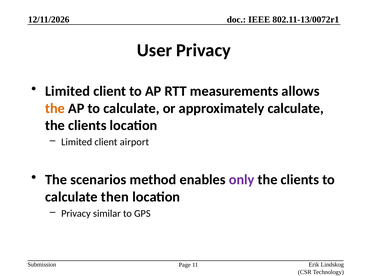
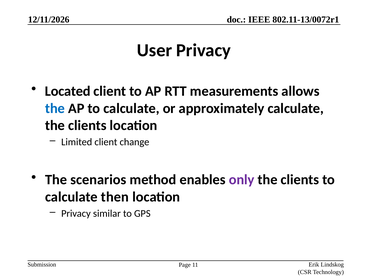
Limited at (68, 91): Limited -> Located
the at (55, 108) colour: orange -> blue
airport: airport -> change
